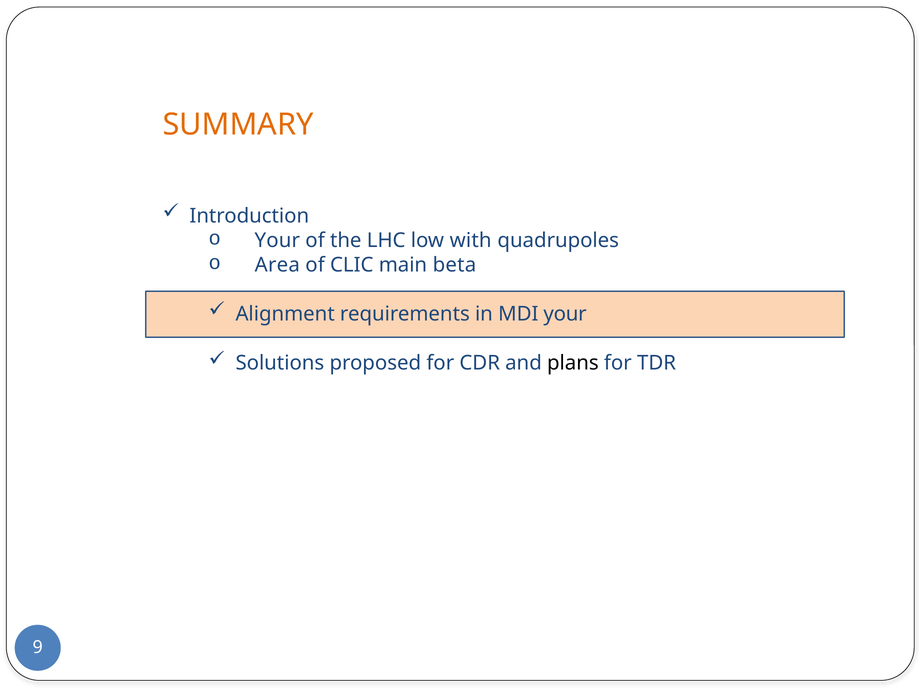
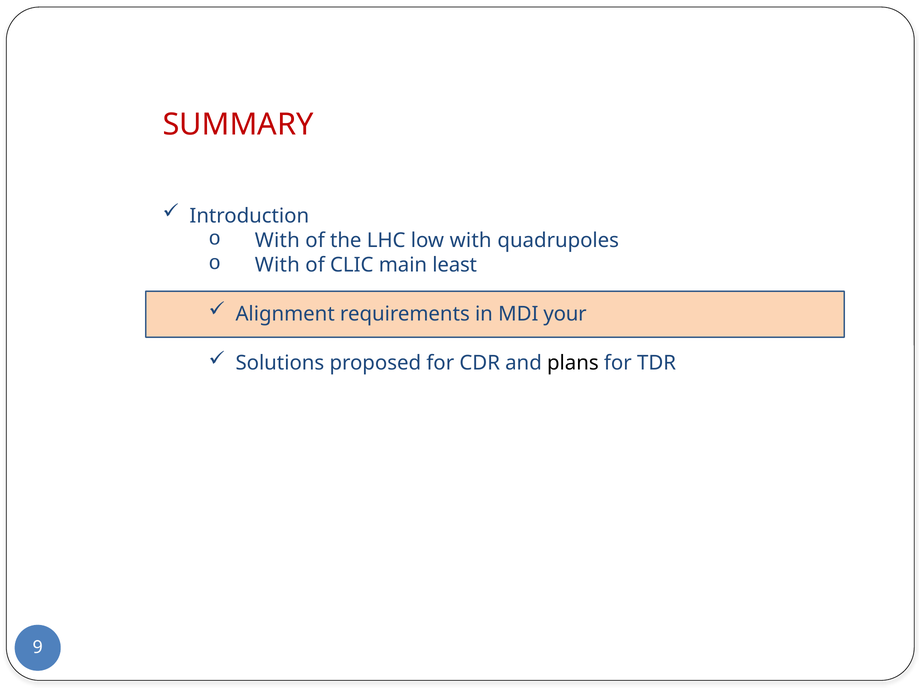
SUMMARY colour: orange -> red
Your at (277, 241): Your -> With
Area at (277, 265): Area -> With
beta: beta -> least
